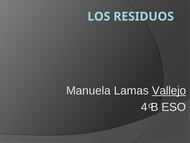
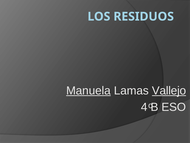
Manuela underline: none -> present
